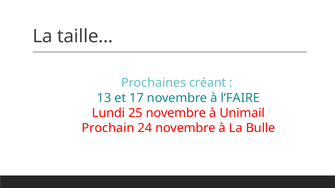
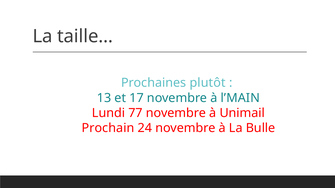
créant: créant -> plutôt
l’FAIRE: l’FAIRE -> l’MAIN
25: 25 -> 77
